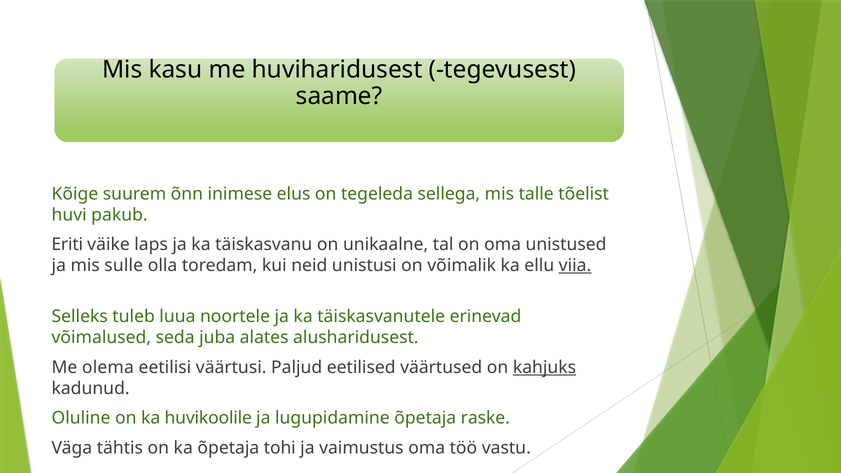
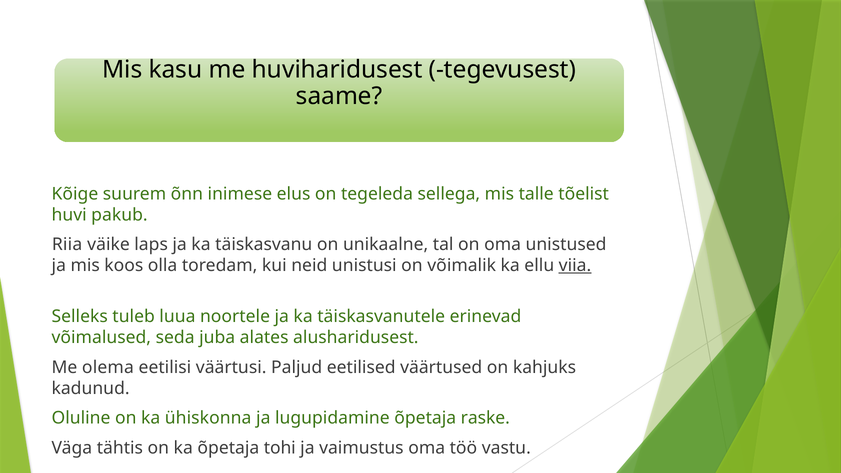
Eriti: Eriti -> Riia
sulle: sulle -> koos
kahjuks underline: present -> none
huvikoolile: huvikoolile -> ühiskonna
